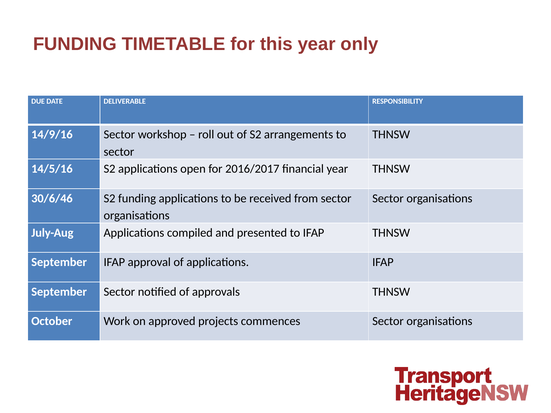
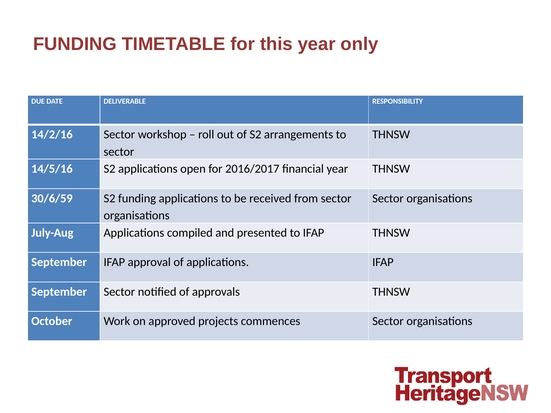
14/9/16: 14/9/16 -> 14/2/16
30/6/46: 30/6/46 -> 30/6/59
